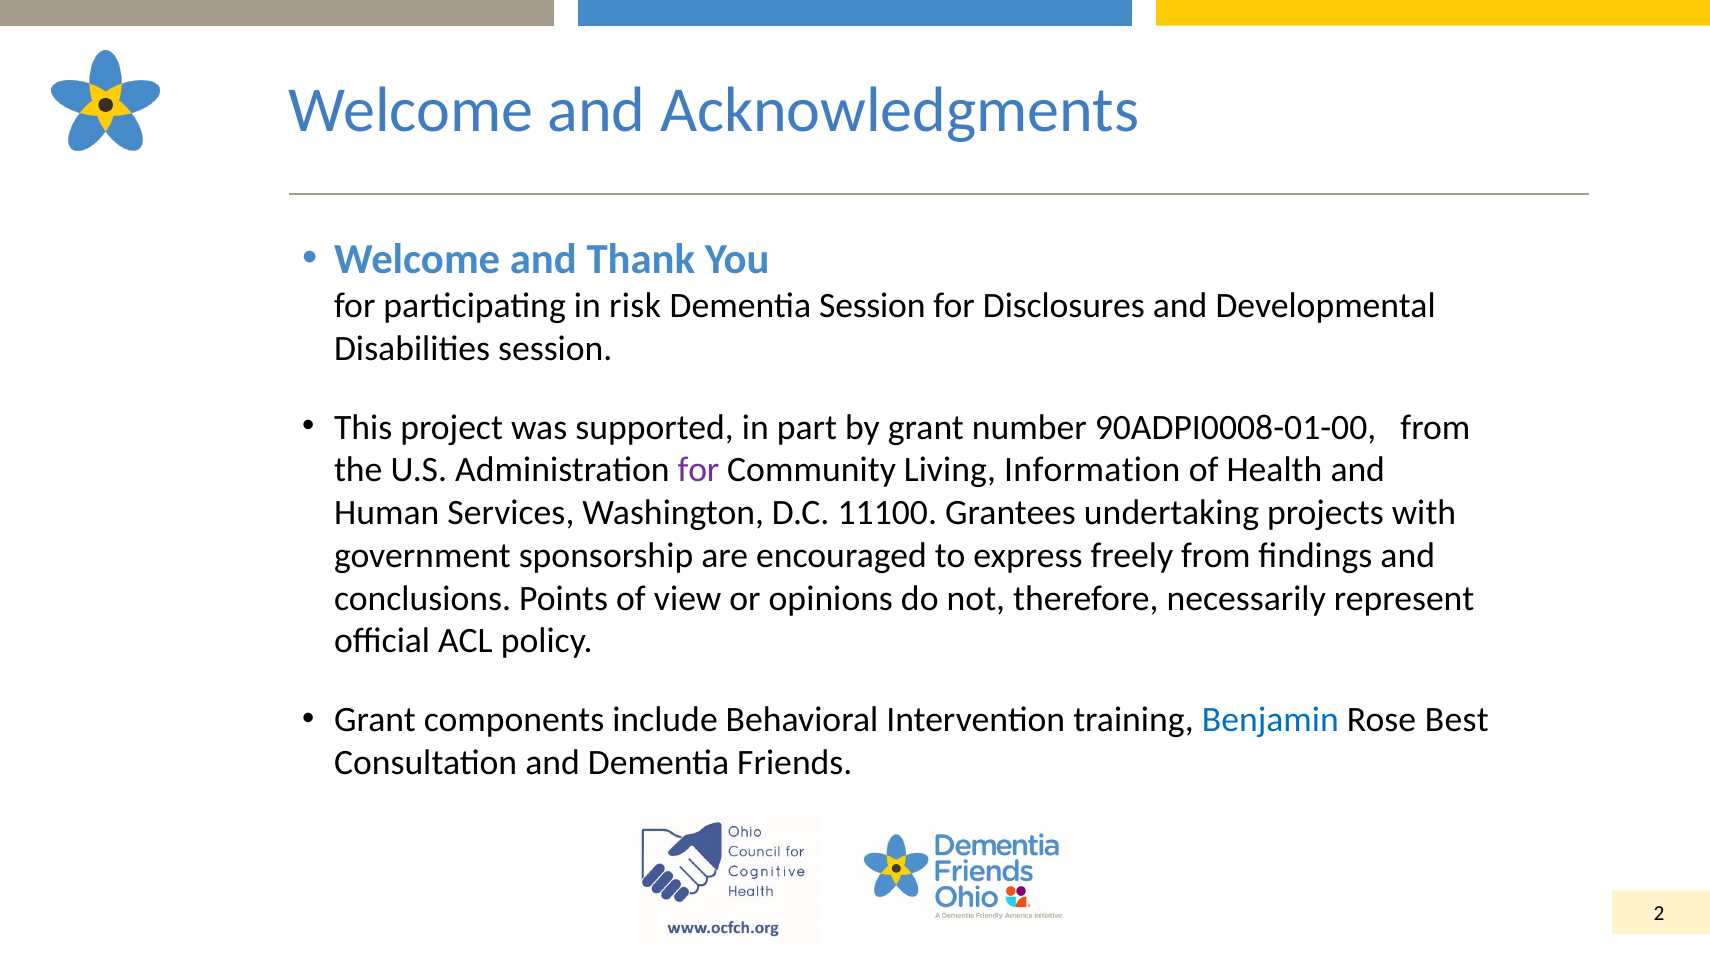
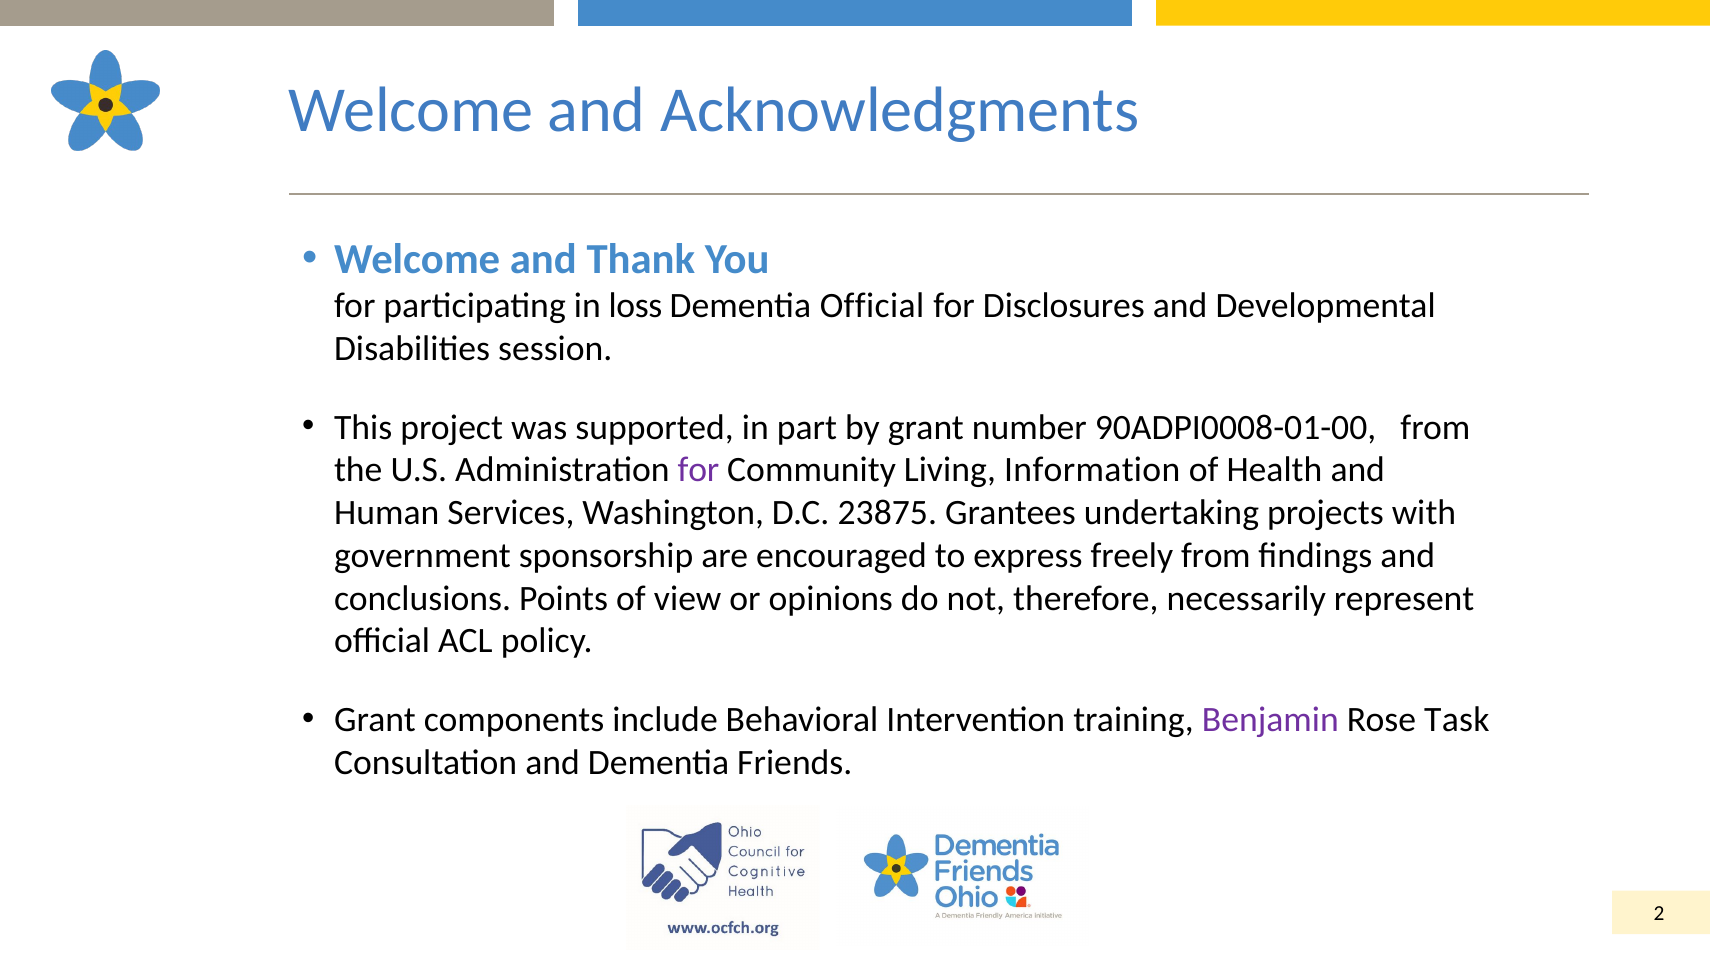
risk: risk -> loss
Dementia Session: Session -> Official
11100: 11100 -> 23875
Benjamin colour: blue -> purple
Best: Best -> Task
